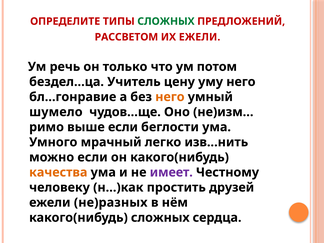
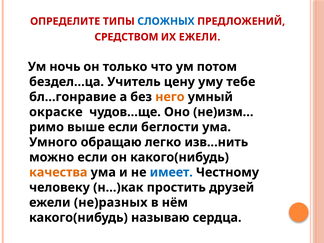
СЛОЖНЫХ at (166, 21) colour: green -> blue
РАССВЕТОМ: РАССВЕТОМ -> СРЕДСТВОМ
речь: речь -> ночь
уму него: него -> тебе
шумело: шумело -> окраске
мрачный: мрачный -> обращаю
имеет colour: purple -> blue
какого(нибудь сложных: сложных -> называю
